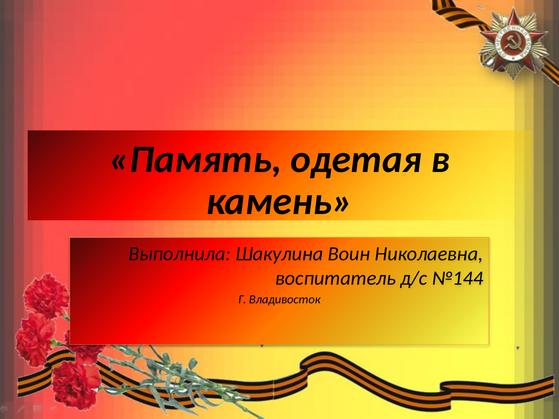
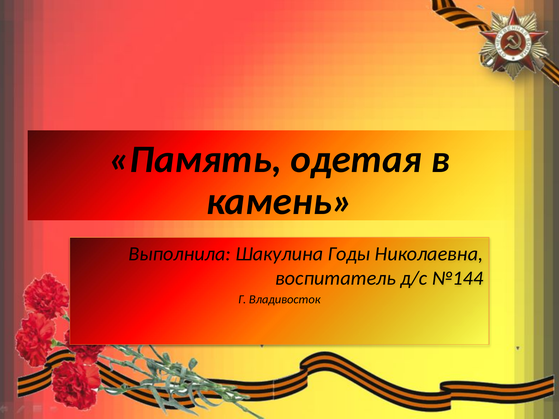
Воин: Воин -> Годы
